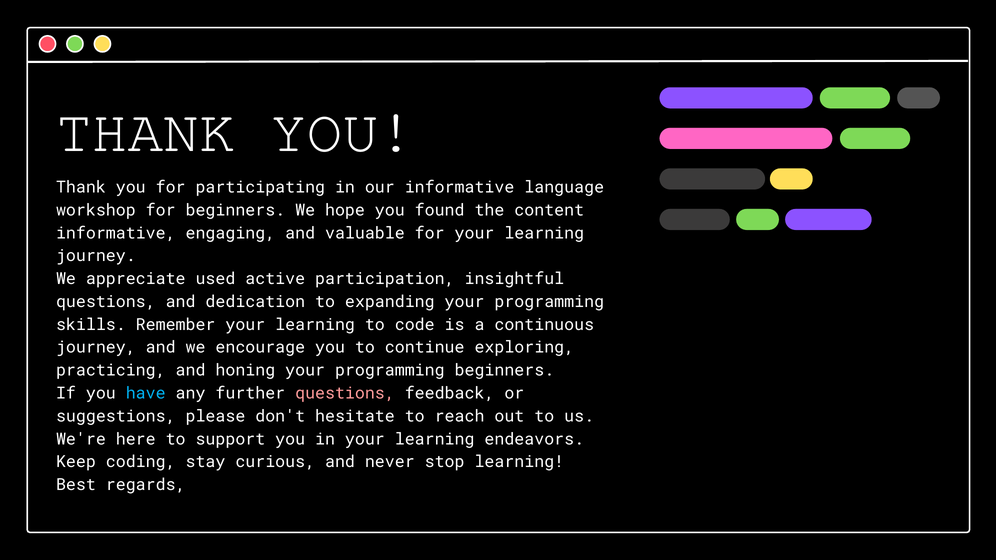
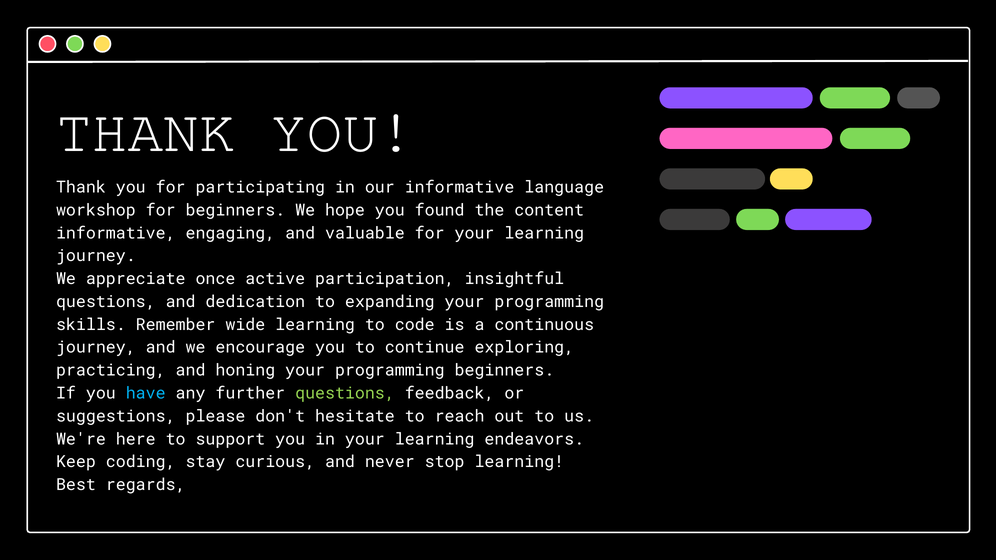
used: used -> once
Remember your: your -> wide
questions at (345, 393) colour: pink -> light green
